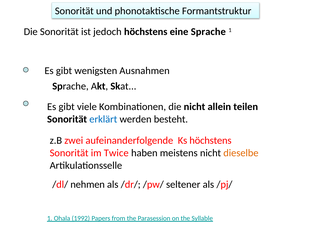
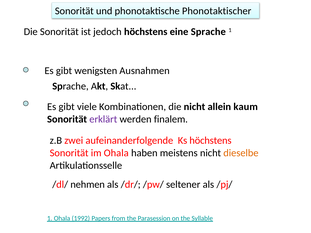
Formantstruktur: Formantstruktur -> Phonotaktischer
teilen: teilen -> kaum
erklärt colour: blue -> purple
besteht: besteht -> finalem
im Twice: Twice -> Ohala
